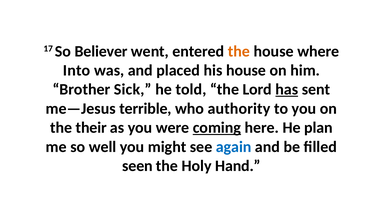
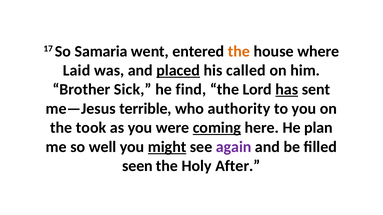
Believer: Believer -> Samaria
Into: Into -> Laid
placed underline: none -> present
his house: house -> called
told: told -> find
their: their -> took
might underline: none -> present
again colour: blue -> purple
Hand: Hand -> After
